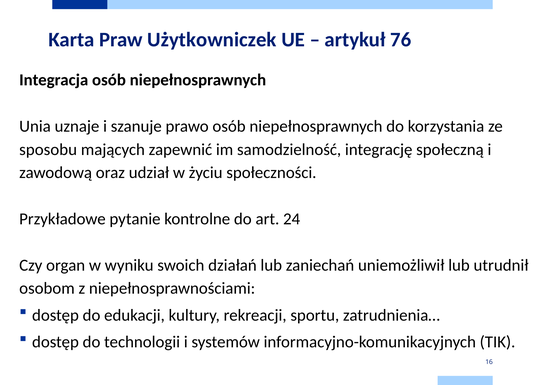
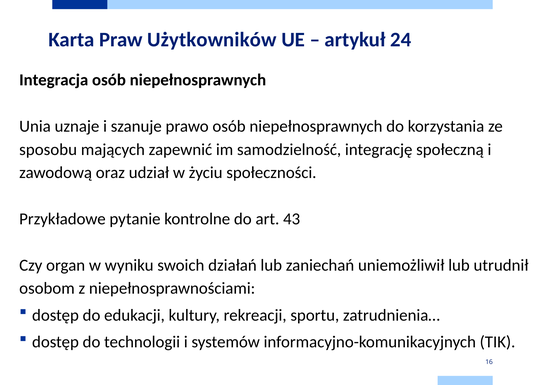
Użytkowniczek: Użytkowniczek -> Użytkowników
76: 76 -> 24
24: 24 -> 43
